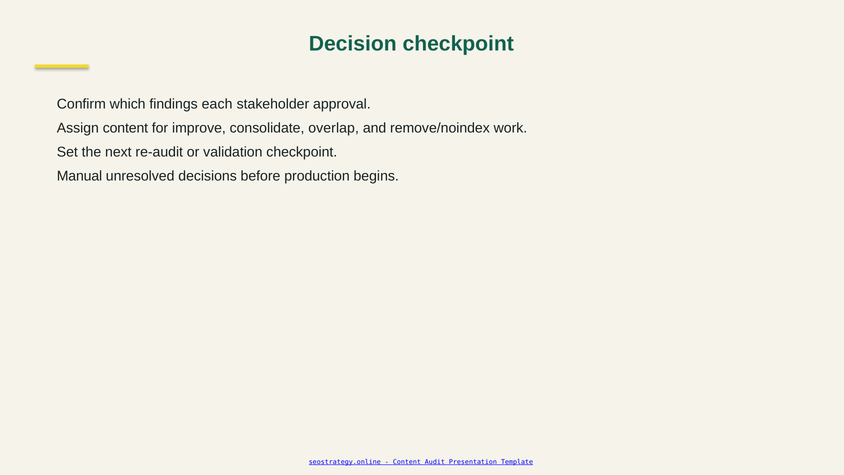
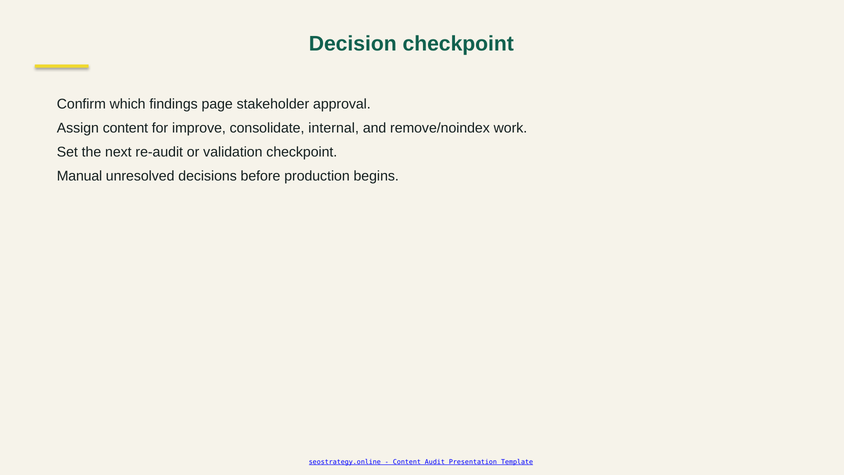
each: each -> page
overlap: overlap -> internal
